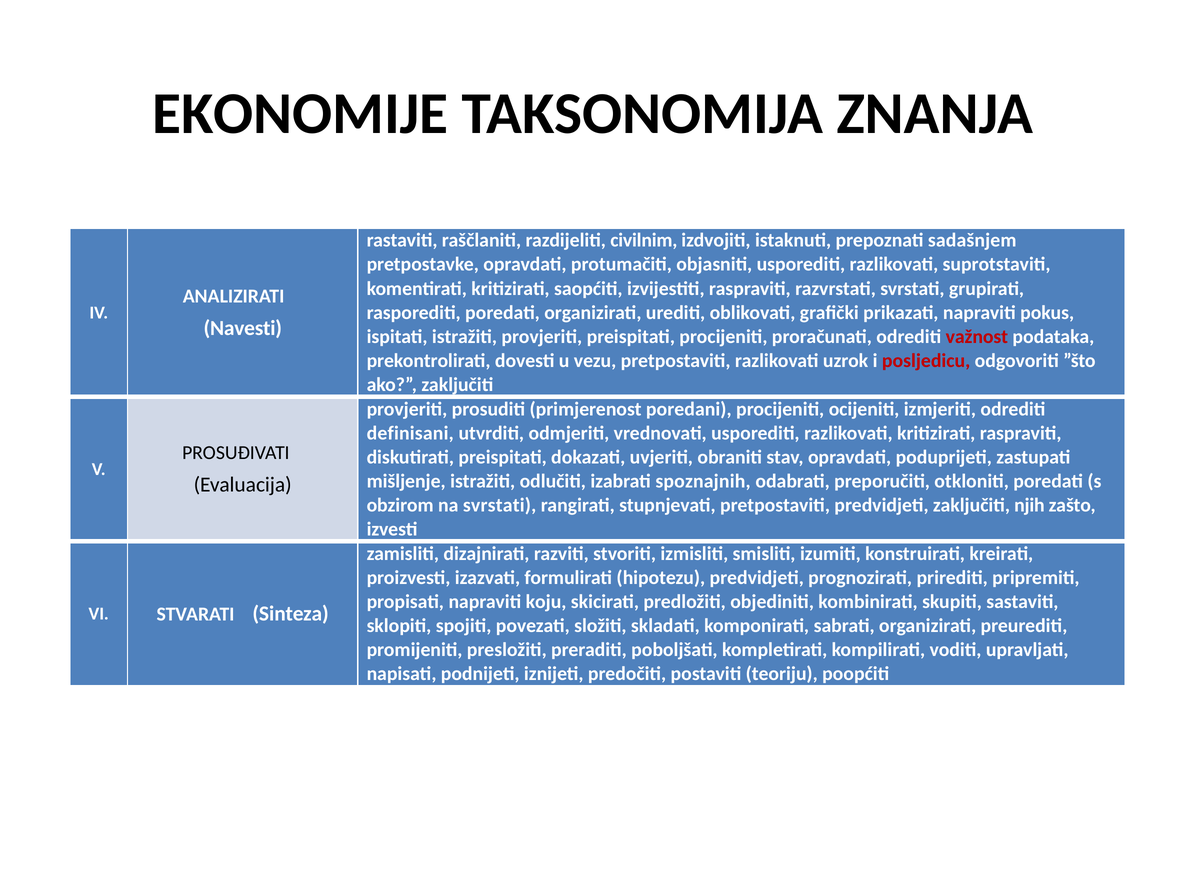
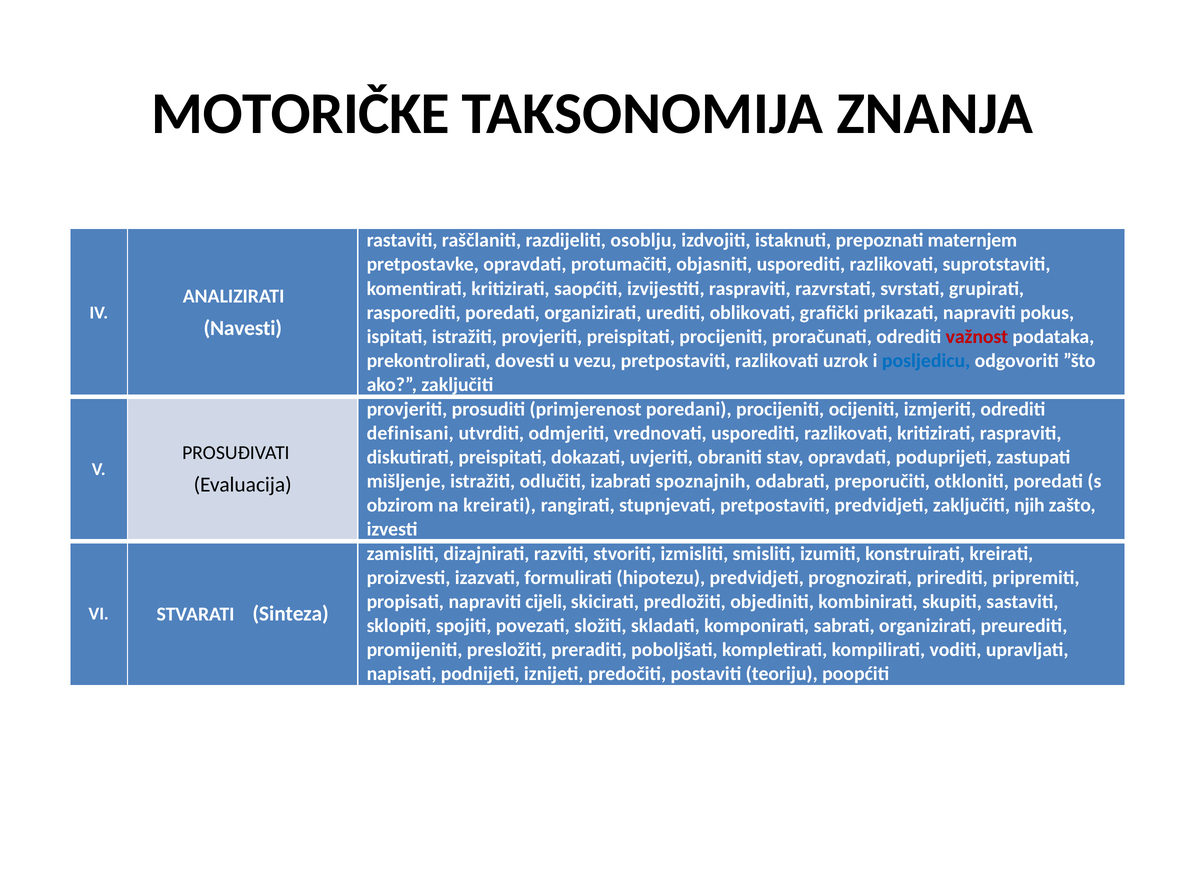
EKONOMIJE: EKONOMIJE -> MOTORIČKE
civilnim: civilnim -> osoblju
sadašnjem: sadašnjem -> maternjem
posljedicu colour: red -> blue
na svrstati: svrstati -> kreirati
koju: koju -> cijeli
